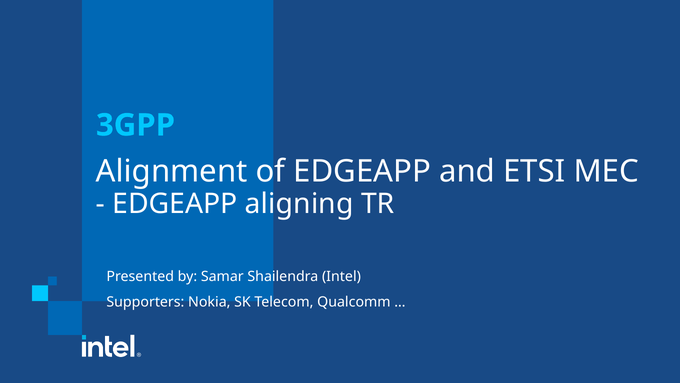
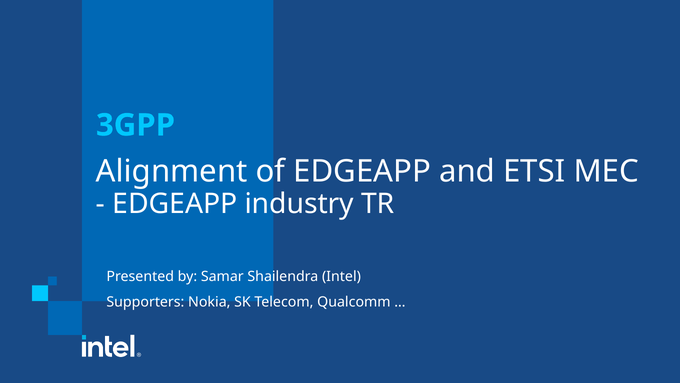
aligning: aligning -> industry
